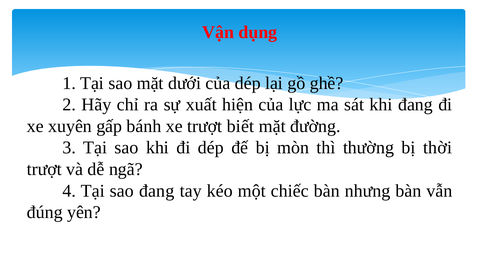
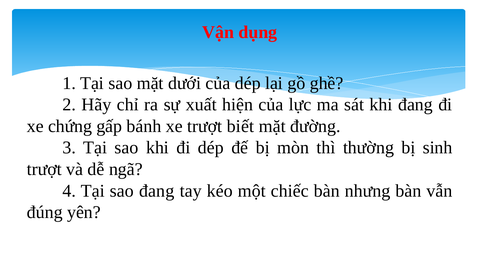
xuyên: xuyên -> chứng
thời: thời -> sinh
